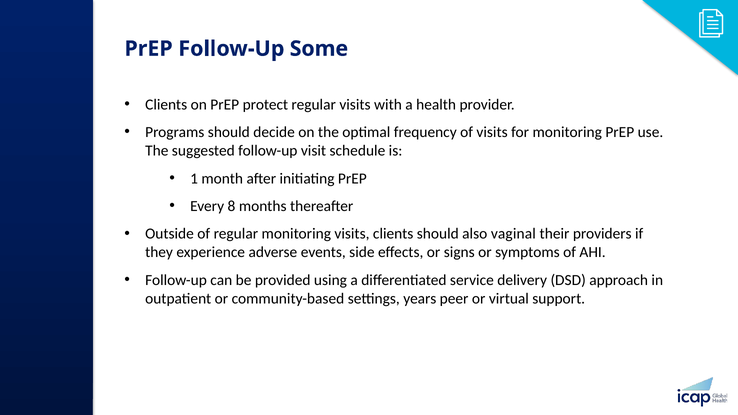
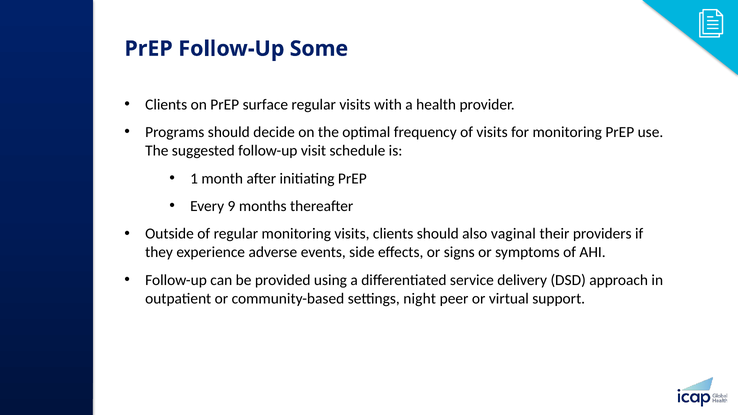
protect: protect -> surface
8: 8 -> 9
years: years -> night
